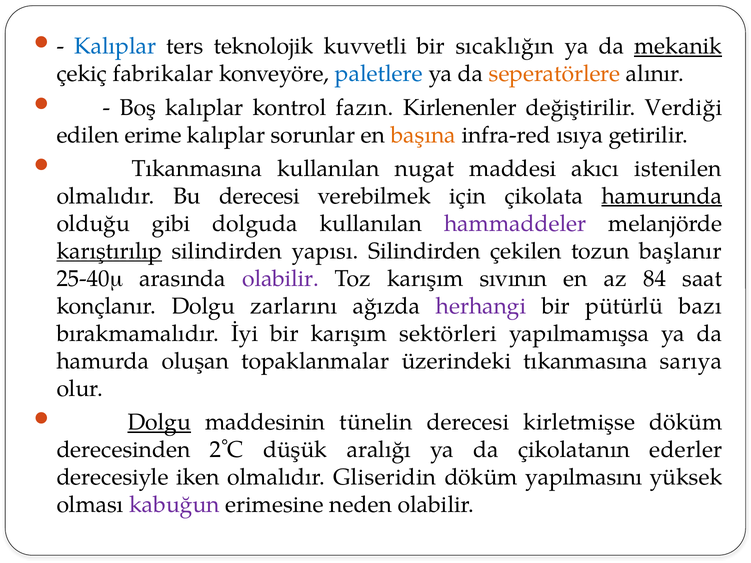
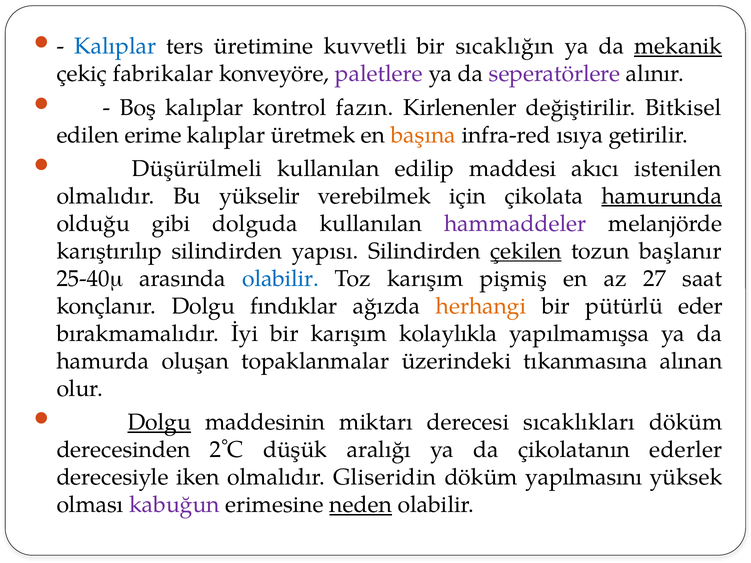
teknolojik: teknolojik -> üretimine
paletlere colour: blue -> purple
seperatörlere colour: orange -> purple
Verdiği: Verdiği -> Bitkisel
sorunlar: sorunlar -> üretmek
Tıkanmasına at (197, 169): Tıkanmasına -> Düşürülmeli
nugat: nugat -> edilip
Bu derecesi: derecesi -> yükselir
karıştırılıp underline: present -> none
çekilen underline: none -> present
olabilir at (281, 279) colour: purple -> blue
sıvının: sıvının -> pişmiş
84: 84 -> 27
zarlarını: zarlarını -> fındıklar
herhangi colour: purple -> orange
bazı: bazı -> eder
sektörleri: sektörleri -> kolaylıkla
sarıya: sarıya -> alınan
tünelin: tünelin -> miktarı
kirletmişse: kirletmişse -> sıcaklıkları
neden underline: none -> present
